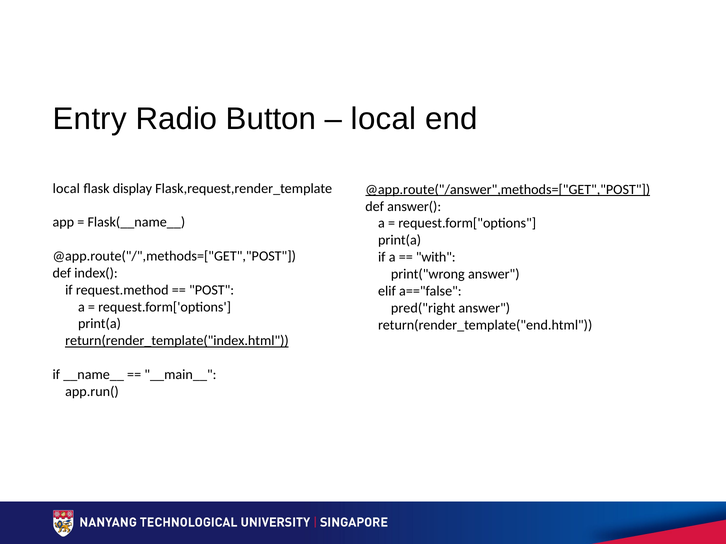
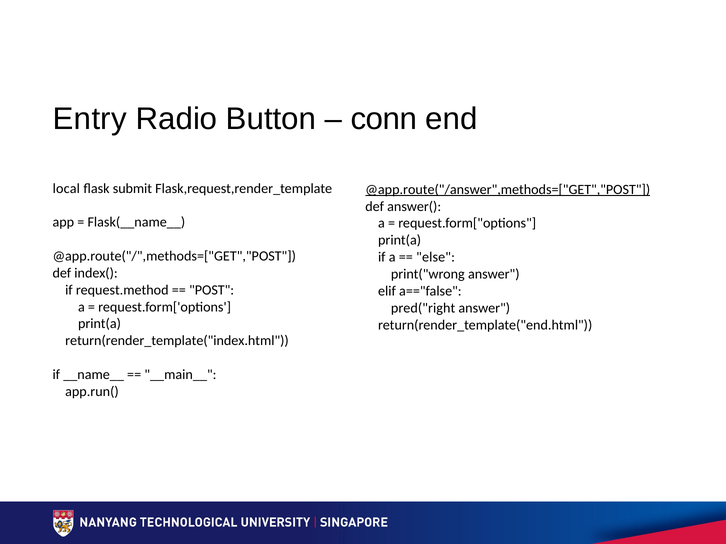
local at (384, 119): local -> conn
display: display -> submit
with: with -> else
return(render_template("index.html underline: present -> none
